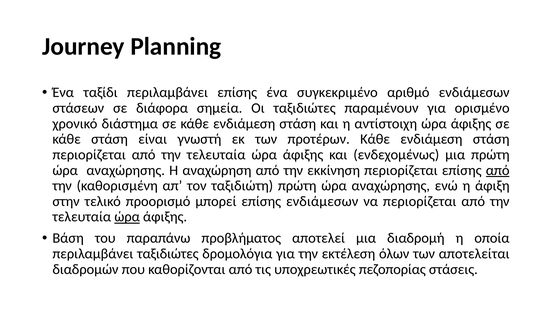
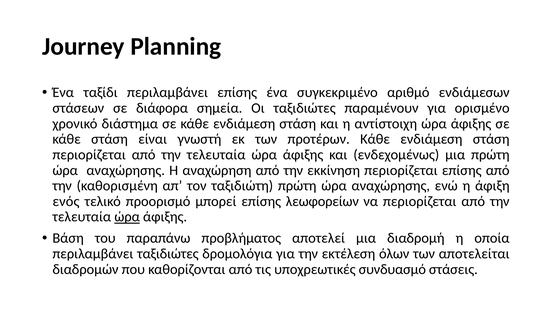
από at (498, 170) underline: present -> none
στην: στην -> ενός
επίσης ενδιάμεσων: ενδιάμεσων -> λεωφορείων
πεζοπορίας: πεζοπορίας -> συνδυασμό
